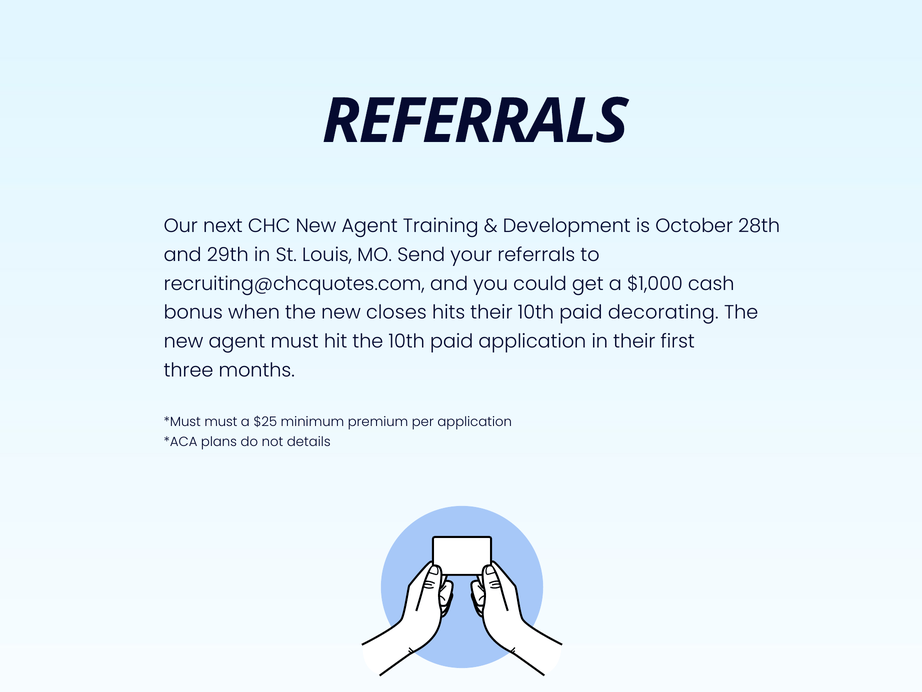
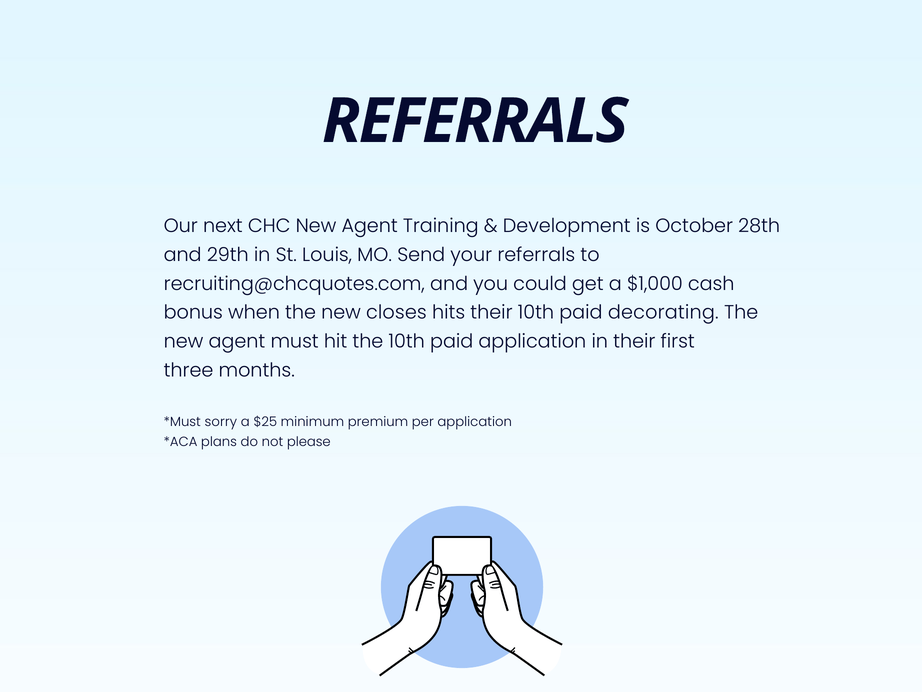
must at (221, 422): must -> sorry
details: details -> please
